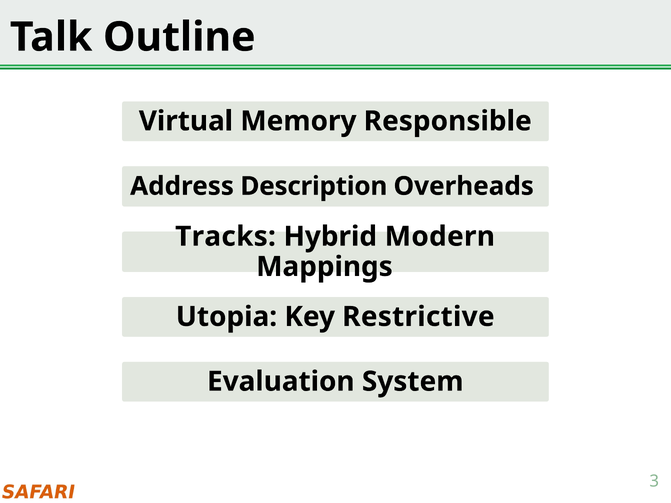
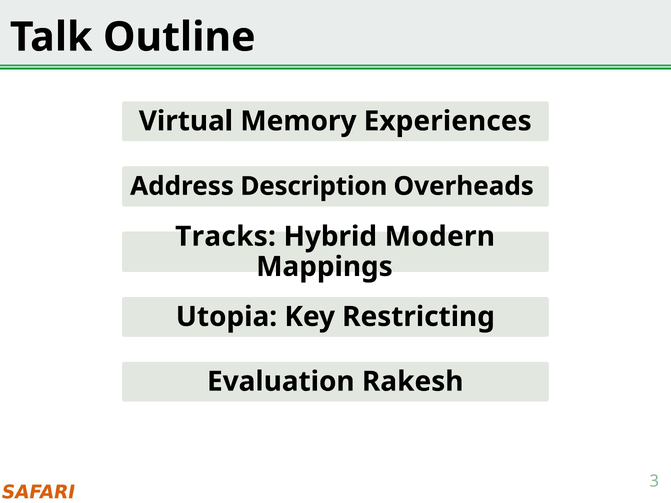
Responsible: Responsible -> Experiences
Restrictive: Restrictive -> Restricting
System: System -> Rakesh
